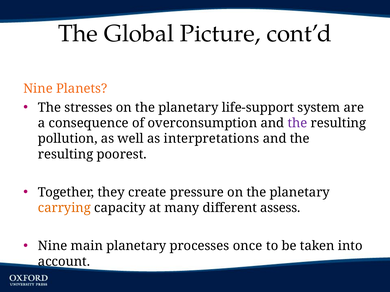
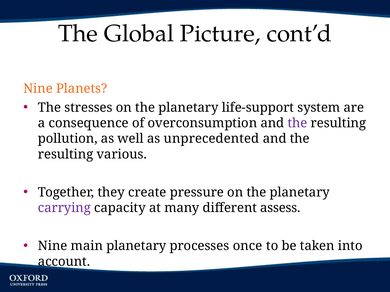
interpretations: interpretations -> unprecedented
poorest: poorest -> various
carrying colour: orange -> purple
